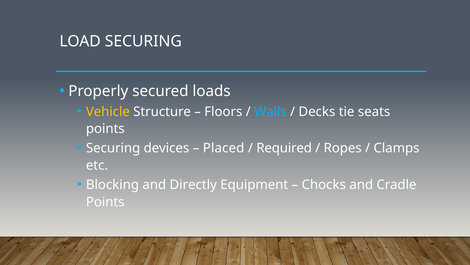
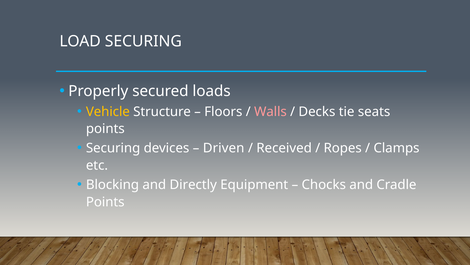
Walls colour: light blue -> pink
Placed: Placed -> Driven
Required: Required -> Received
